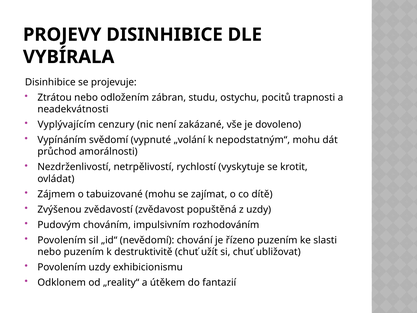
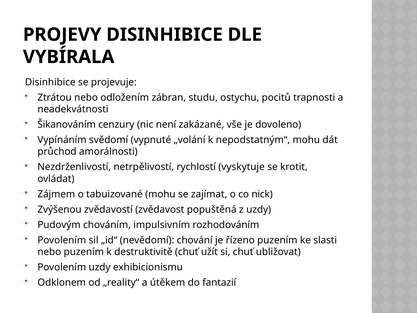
Vyplývajícím: Vyplývajícím -> Šikanováním
dítě: dítě -> nick
